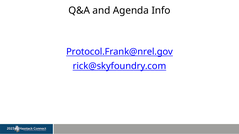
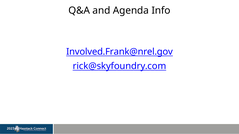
Protocol.Frank@nrel.gov: Protocol.Frank@nrel.gov -> Involved.Frank@nrel.gov
